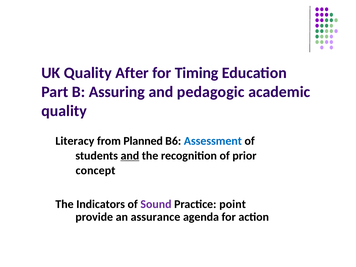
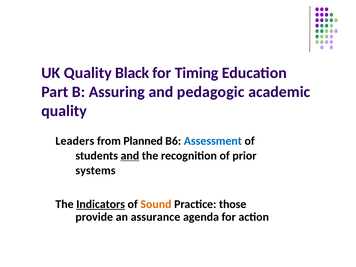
After: After -> Black
Literacy: Literacy -> Leaders
concept: concept -> systems
Indicators underline: none -> present
Sound colour: purple -> orange
point: point -> those
